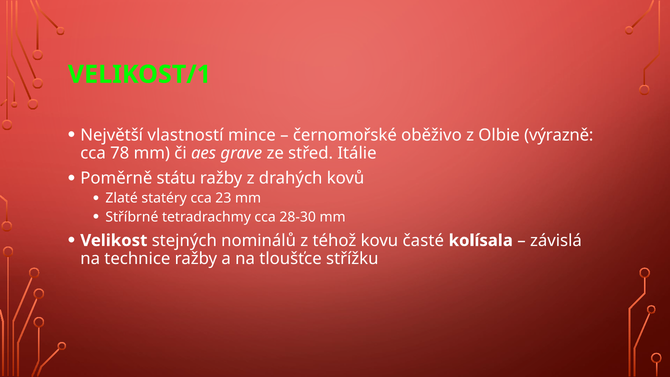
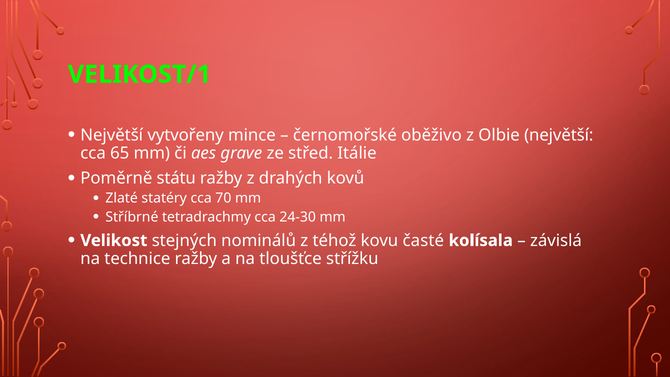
vlastností: vlastností -> vytvořeny
Olbie výrazně: výrazně -> největší
78: 78 -> 65
23: 23 -> 70
28-30: 28-30 -> 24-30
